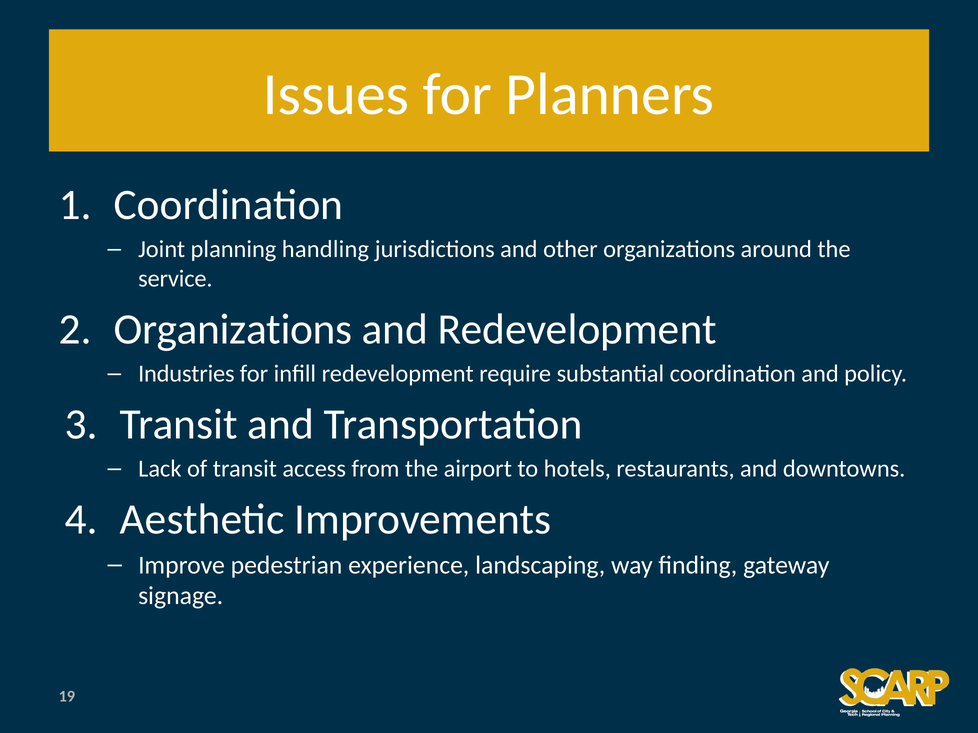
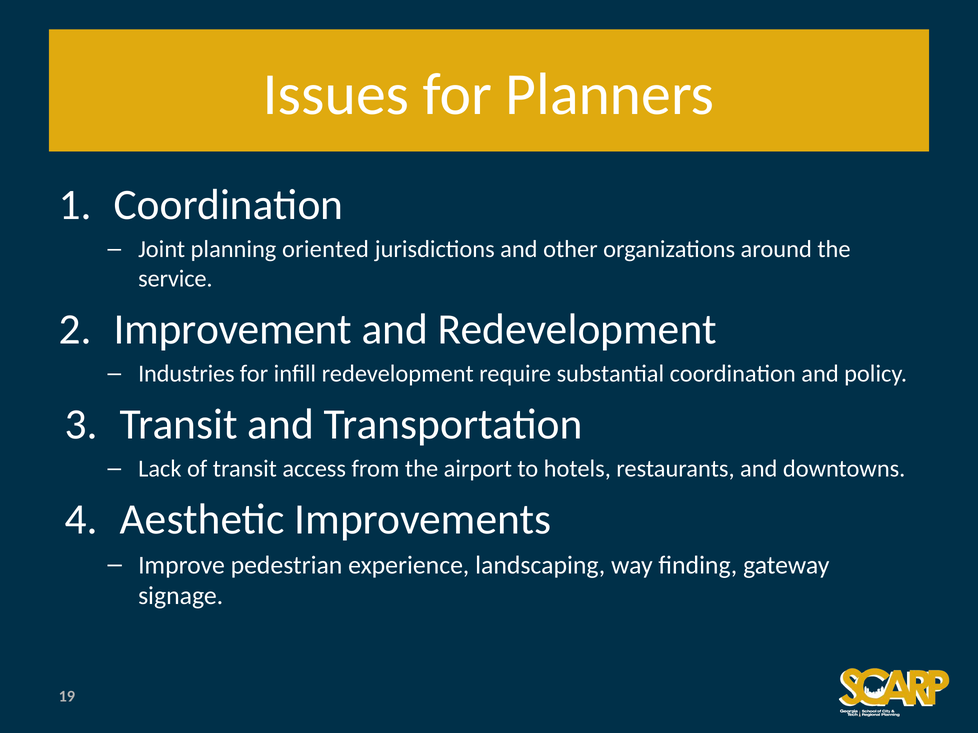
handling: handling -> oriented
Organizations at (233, 330): Organizations -> Improvement
